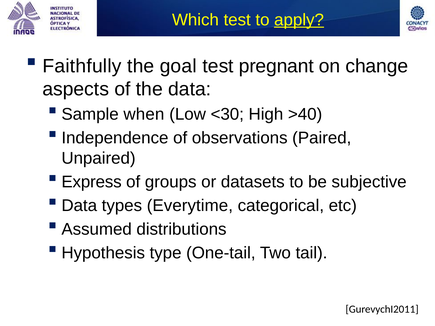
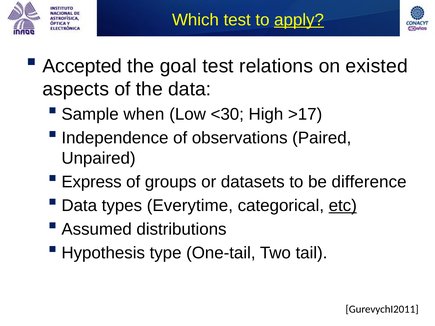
Faithfully: Faithfully -> Accepted
pregnant: pregnant -> relations
change: change -> existed
>40: >40 -> >17
subjective: subjective -> difference
etc underline: none -> present
